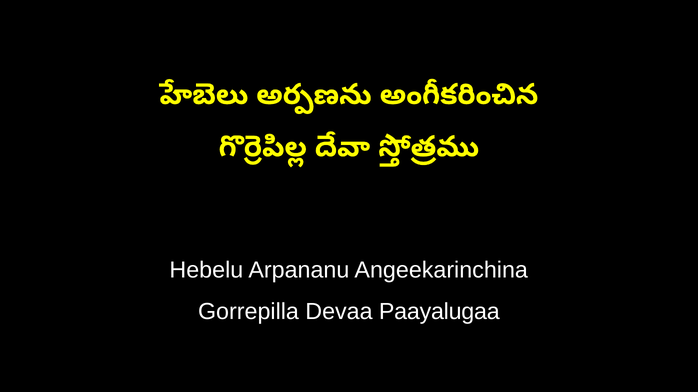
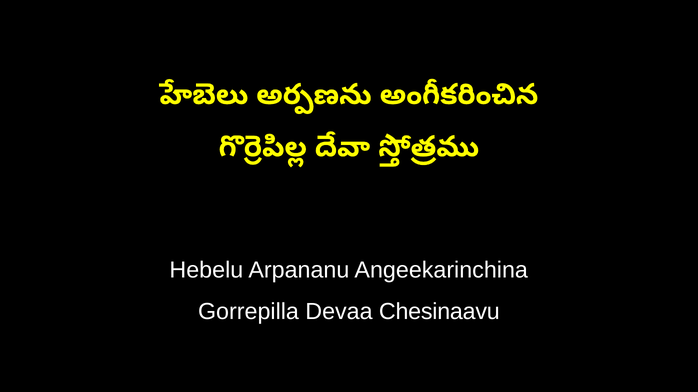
Paayalugaa: Paayalugaa -> Chesinaavu
